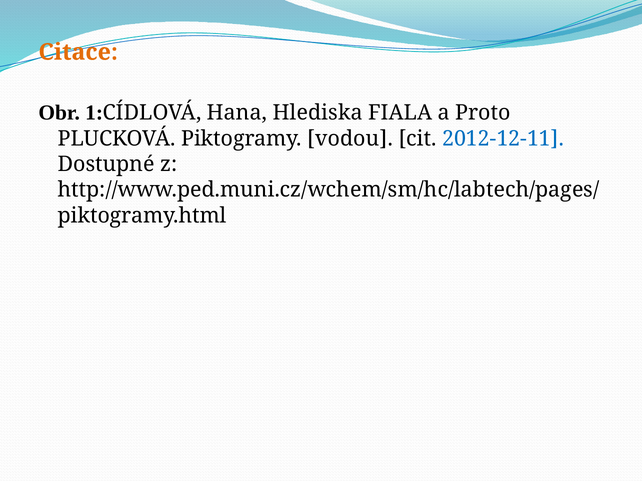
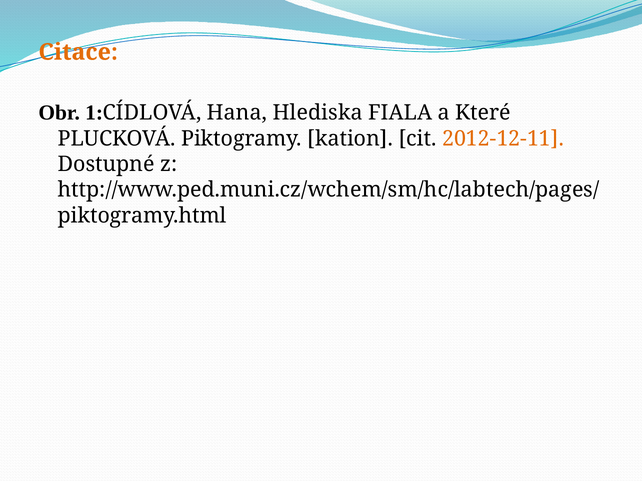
Proto: Proto -> Které
vodou: vodou -> kation
2012-12-11 colour: blue -> orange
